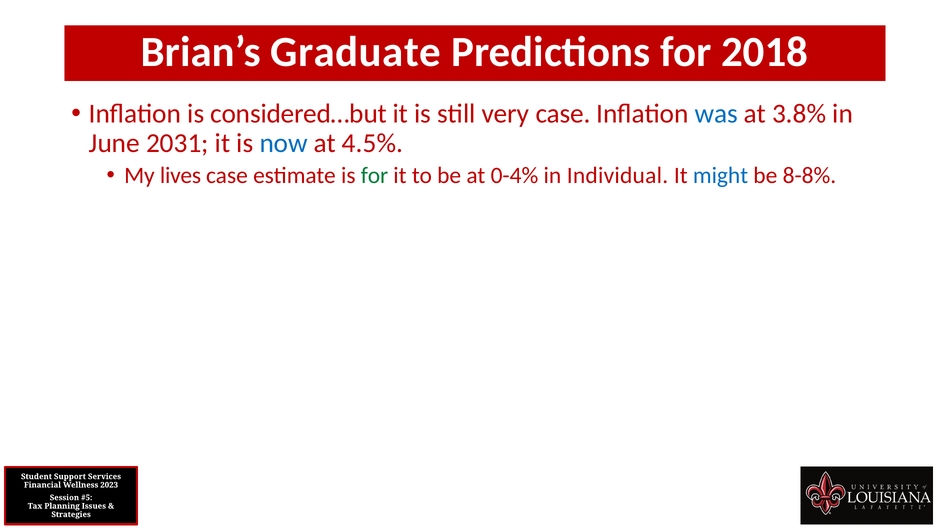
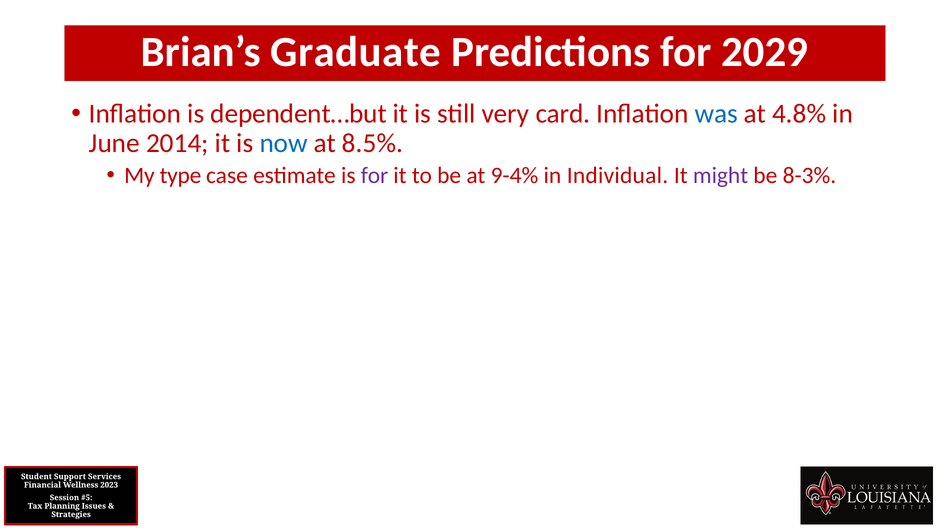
2018: 2018 -> 2029
considered…but: considered…but -> dependent…but
very case: case -> card
3.8%: 3.8% -> 4.8%
2031: 2031 -> 2014
4.5%: 4.5% -> 8.5%
lives: lives -> type
for at (375, 175) colour: green -> purple
0-4%: 0-4% -> 9-4%
might colour: blue -> purple
8-8%: 8-8% -> 8-3%
